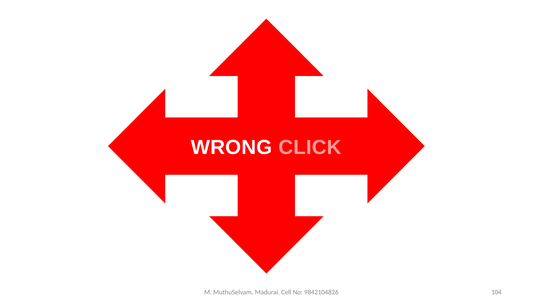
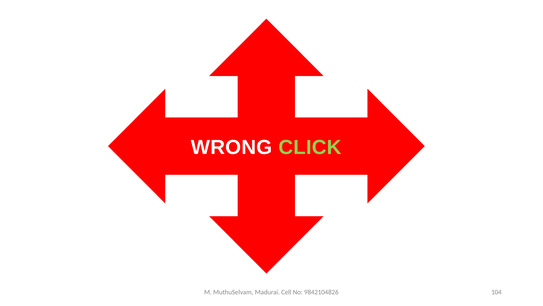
CLICK colour: pink -> light green
